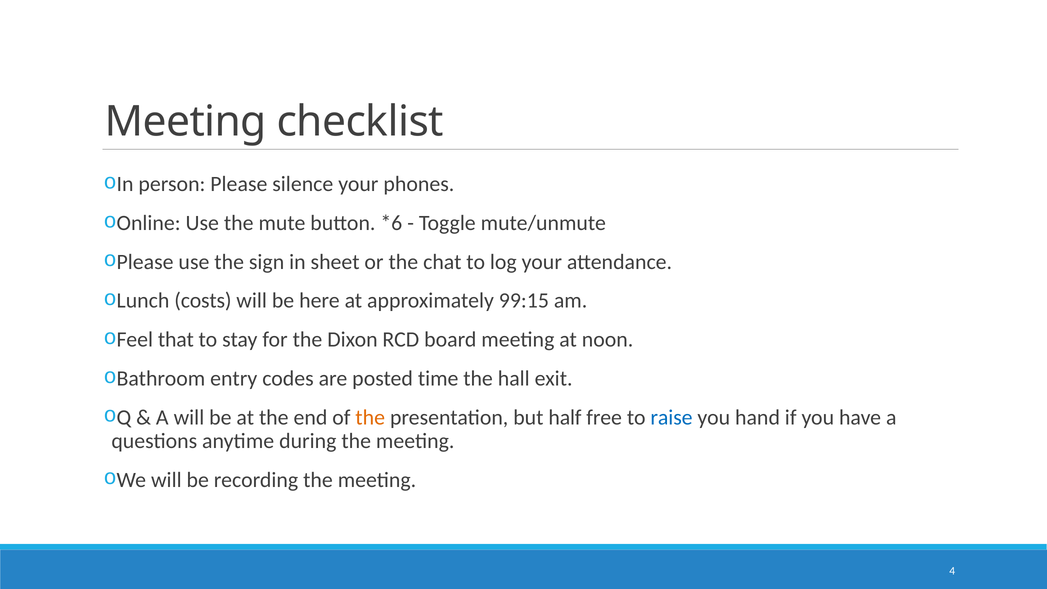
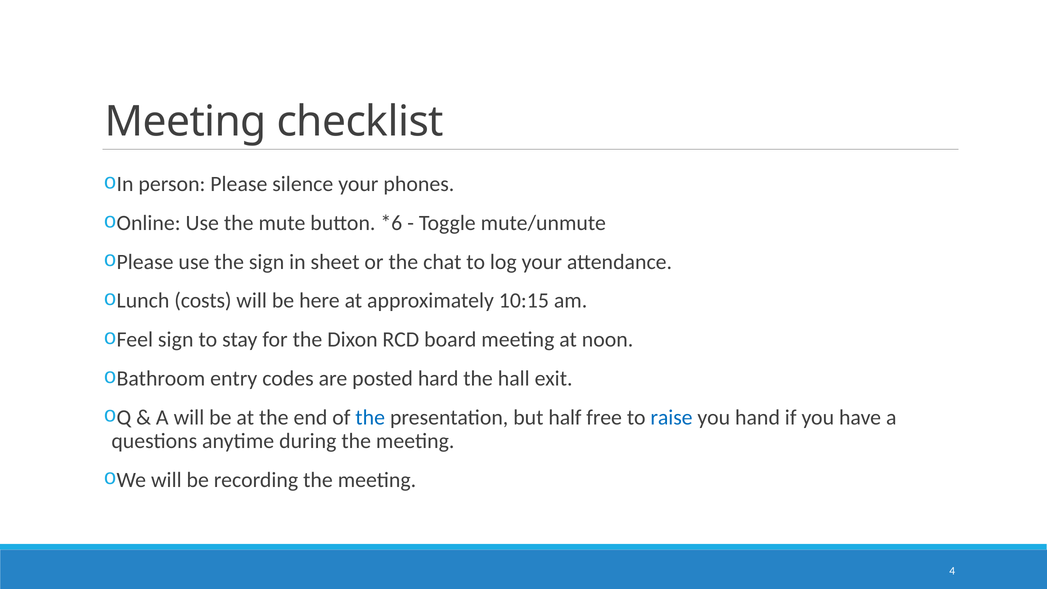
99:15: 99:15 -> 10:15
that at (176, 340): that -> sign
time: time -> hard
the at (370, 417) colour: orange -> blue
